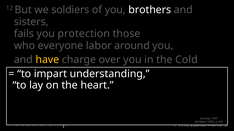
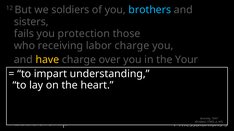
brothers colour: white -> light blue
everyone: everyone -> receiving
labor around: around -> charge
Cold: Cold -> Your
